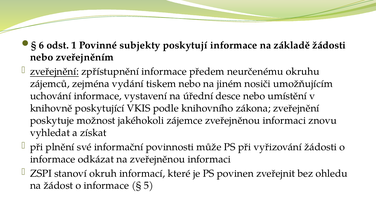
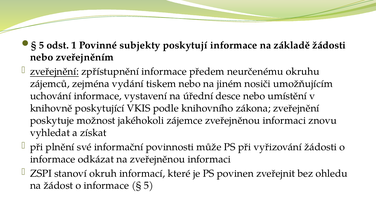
6 at (41, 45): 6 -> 5
